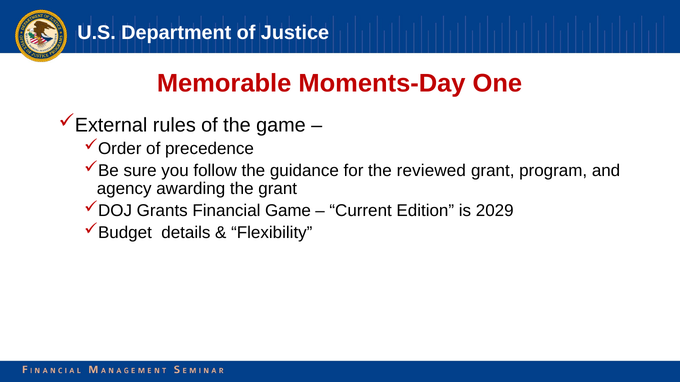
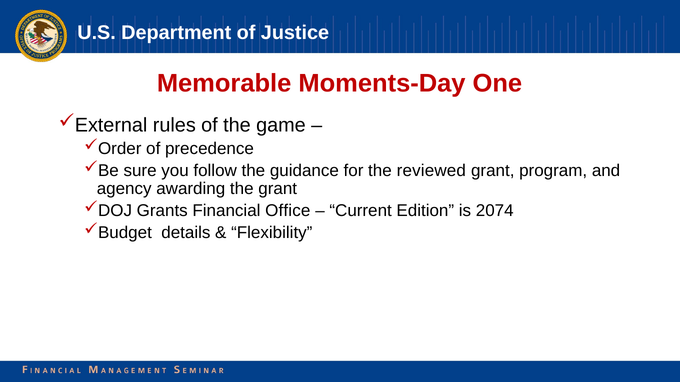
Financial Game: Game -> Office
2029: 2029 -> 2074
